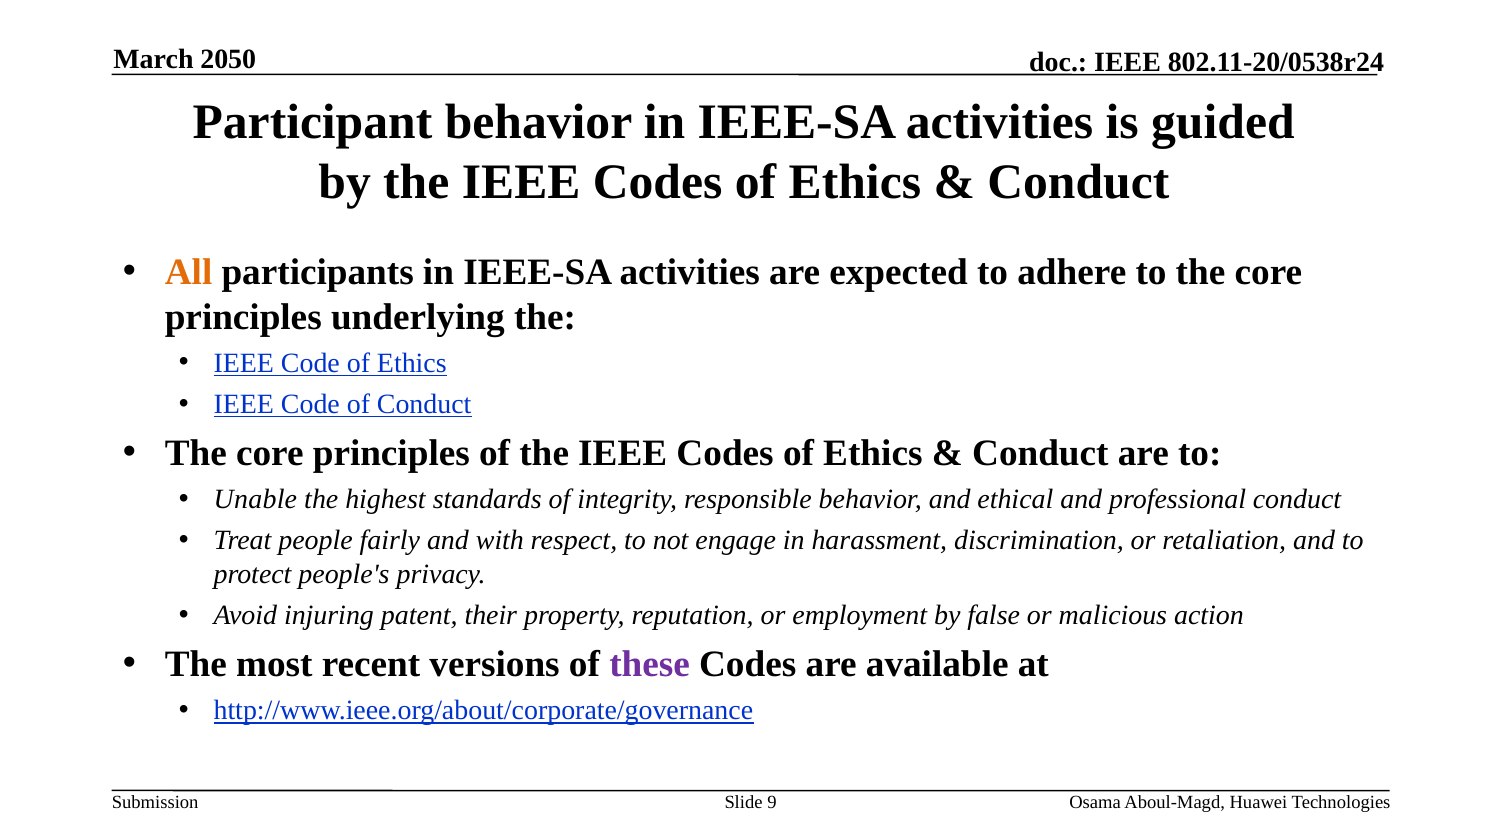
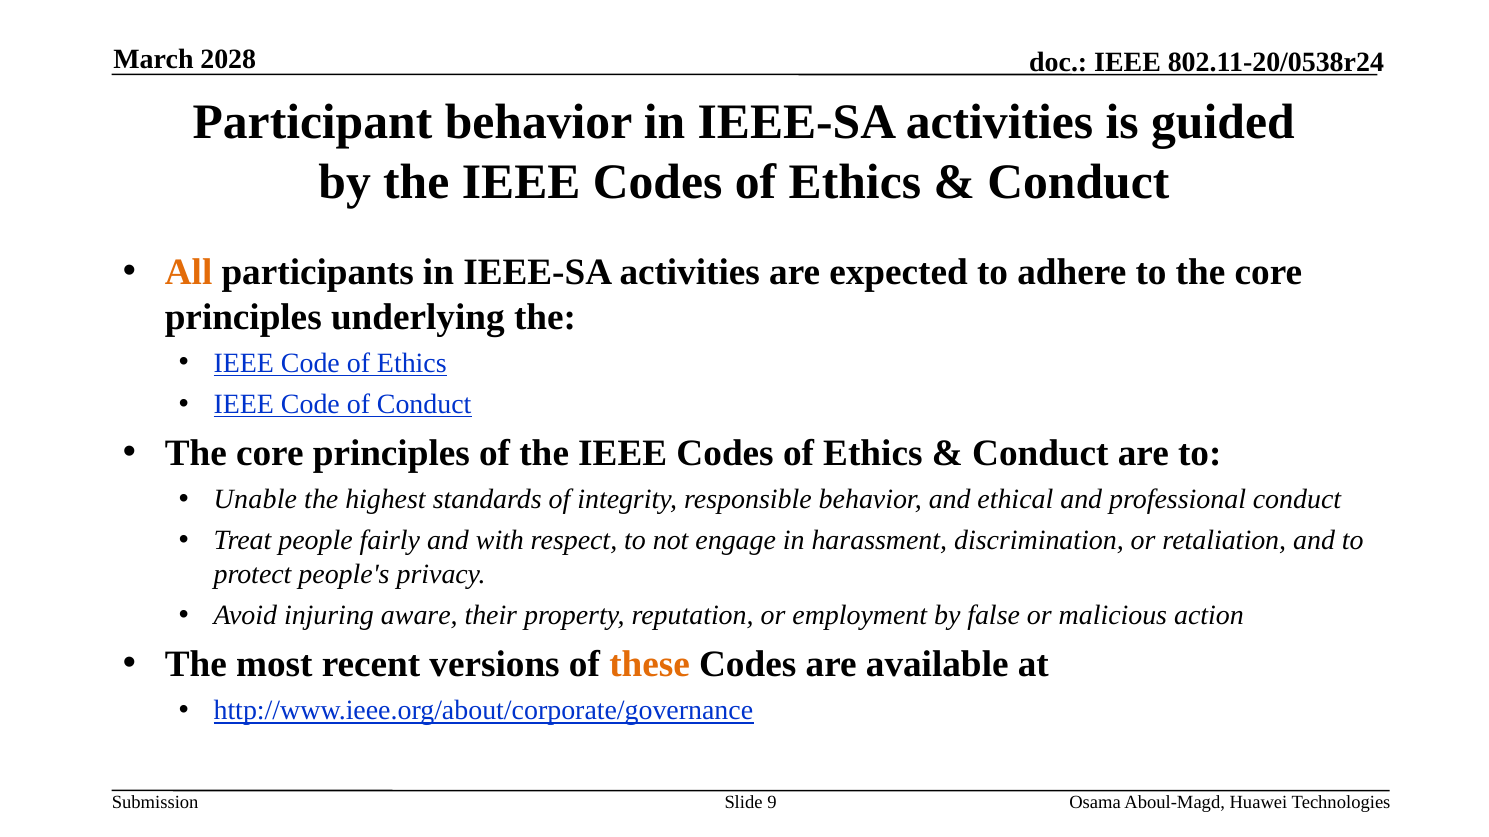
2050: 2050 -> 2028
patent: patent -> aware
these colour: purple -> orange
